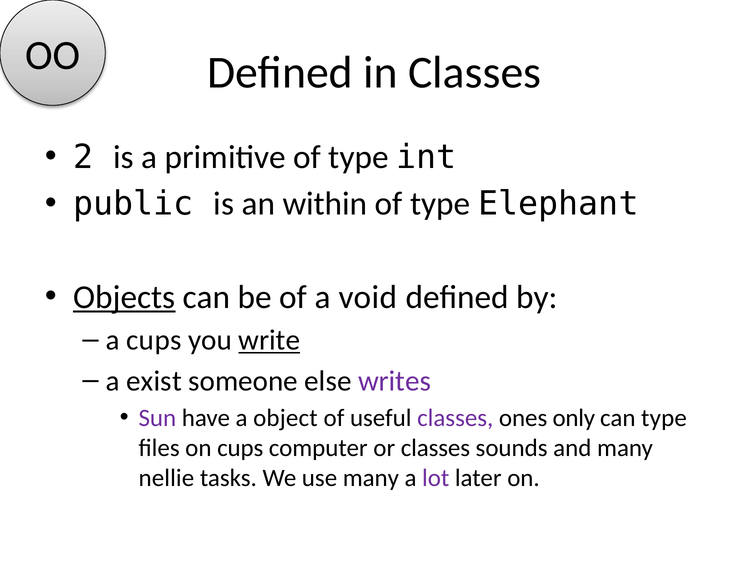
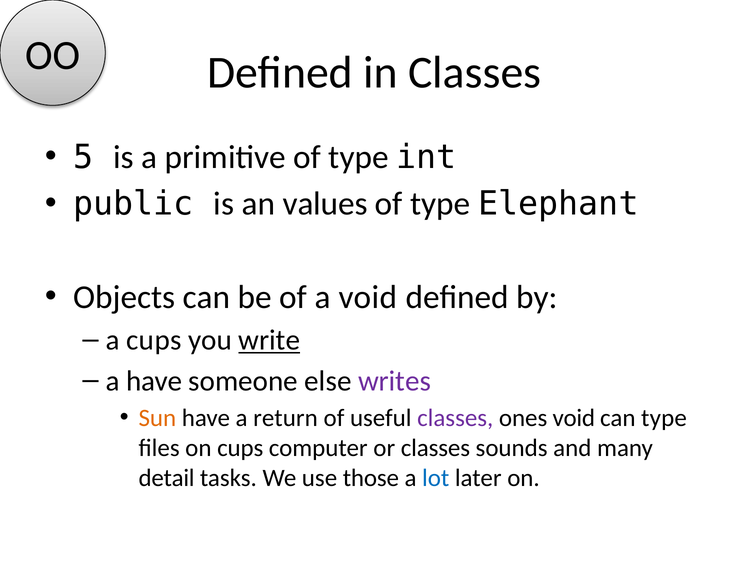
2: 2 -> 5
within: within -> values
Objects underline: present -> none
a exist: exist -> have
Sun colour: purple -> orange
object: object -> return
ones only: only -> void
nellie: nellie -> detail
use many: many -> those
lot colour: purple -> blue
